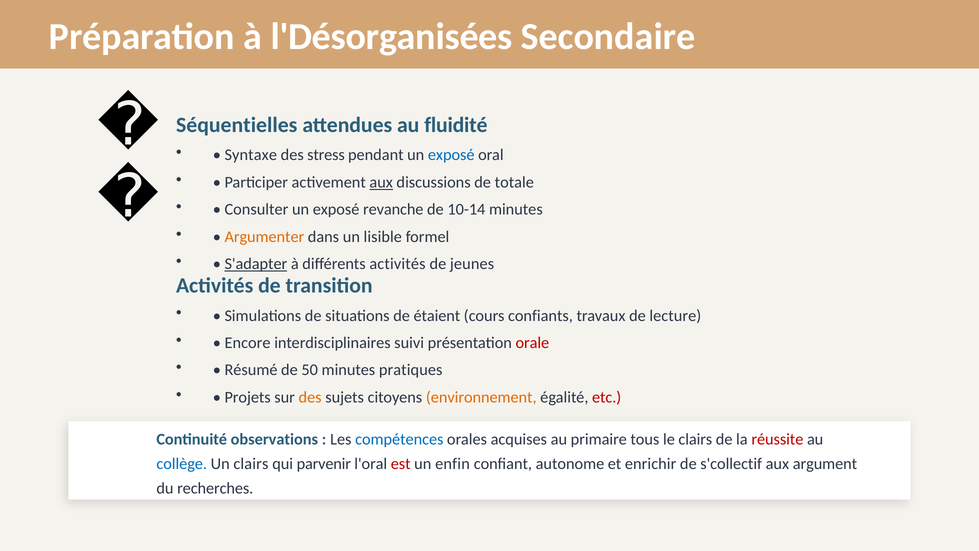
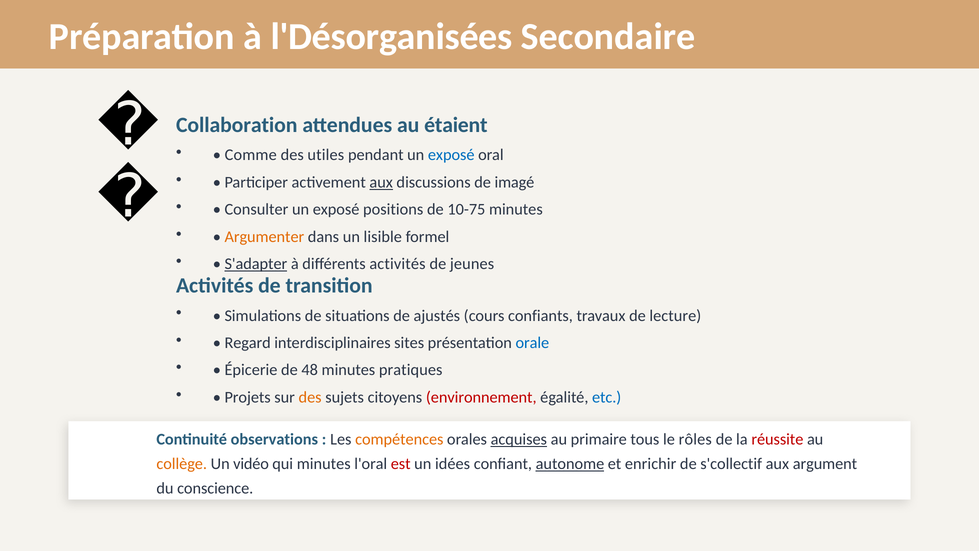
Séquentielles: Séquentielles -> Collaboration
fluidité: fluidité -> étaient
Syntaxe: Syntaxe -> Comme
stress: stress -> utiles
totale: totale -> imagé
revanche: revanche -> positions
10-14: 10-14 -> 10-75
étaient: étaient -> ajustés
Encore: Encore -> Regard
suivi: suivi -> sites
orale colour: red -> blue
Résumé: Résumé -> Épicerie
50: 50 -> 48
environnement colour: orange -> red
etc colour: red -> blue
compétences colour: blue -> orange
acquises underline: none -> present
le clairs: clairs -> rôles
collège colour: blue -> orange
Un clairs: clairs -> vidéo
qui parvenir: parvenir -> minutes
enfin: enfin -> idées
autonome underline: none -> present
recherches: recherches -> conscience
